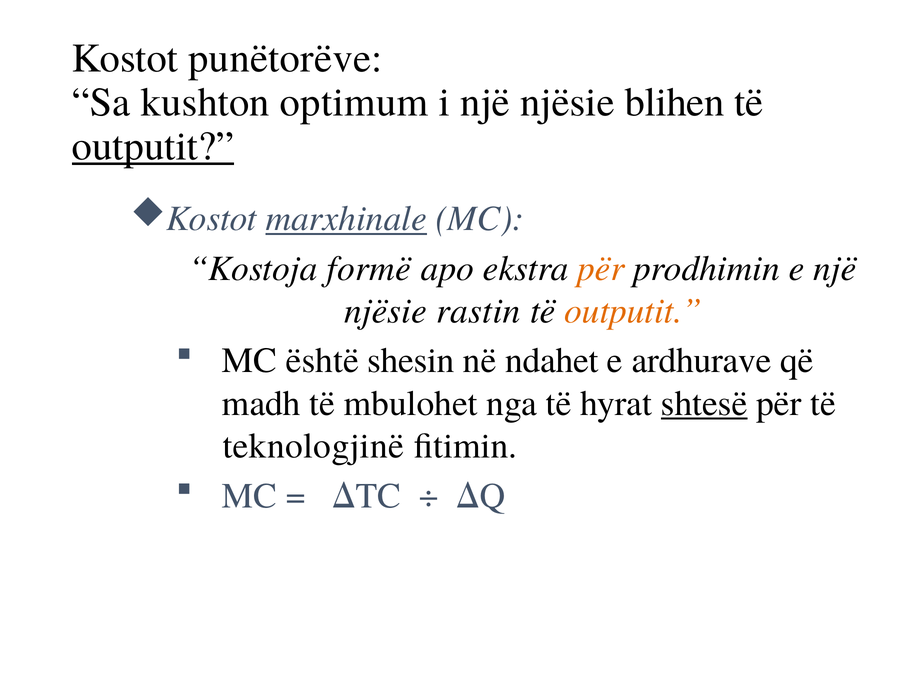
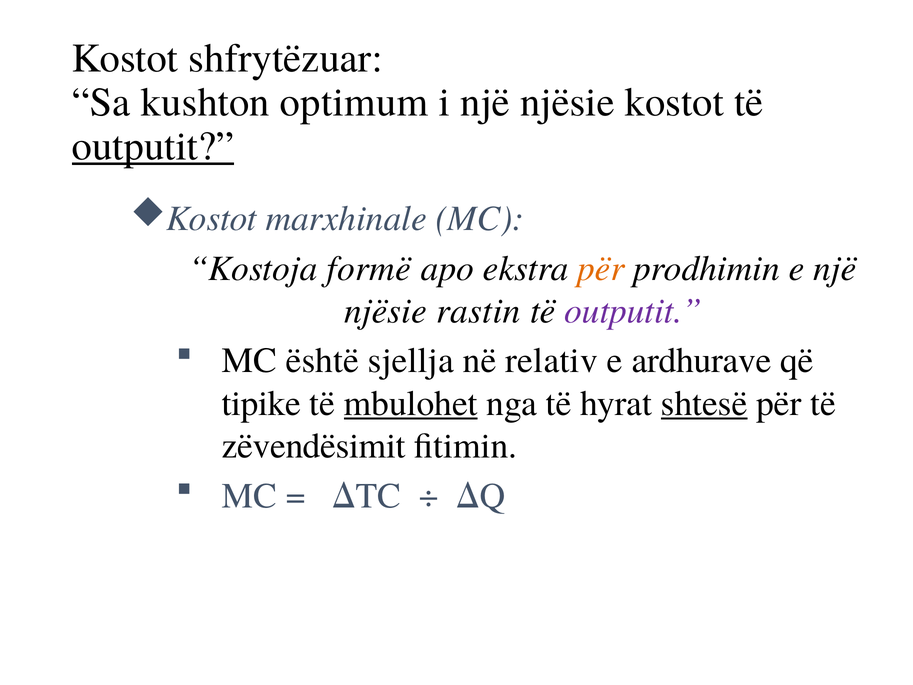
punëtorëve: punëtorëve -> shfrytëzuar
njësie blihen: blihen -> kostot
marxhinale underline: present -> none
outputit at (633, 311) colour: orange -> purple
shesin: shesin -> sjellja
ndahet: ndahet -> relativ
madh: madh -> tipike
mbulohet underline: none -> present
teknologjinë: teknologjinë -> zëvendësimit
